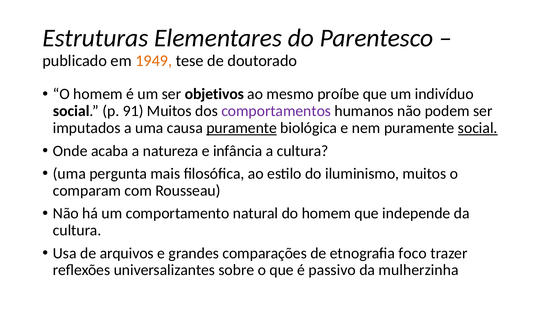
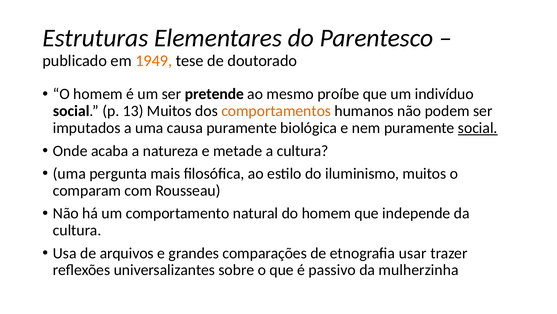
objetivos: objetivos -> pretende
91: 91 -> 13
comportamentos colour: purple -> orange
puramente at (242, 128) underline: present -> none
infância: infância -> metade
foco: foco -> usar
